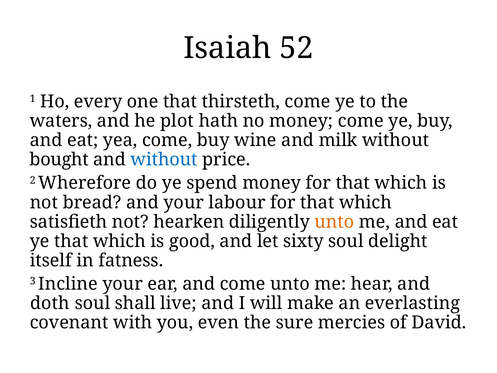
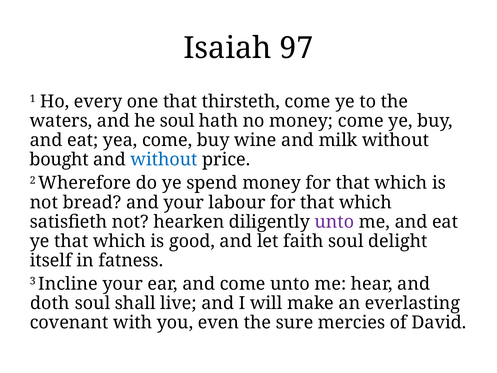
52: 52 -> 97
he plot: plot -> soul
unto at (334, 222) colour: orange -> purple
sixty: sixty -> faith
